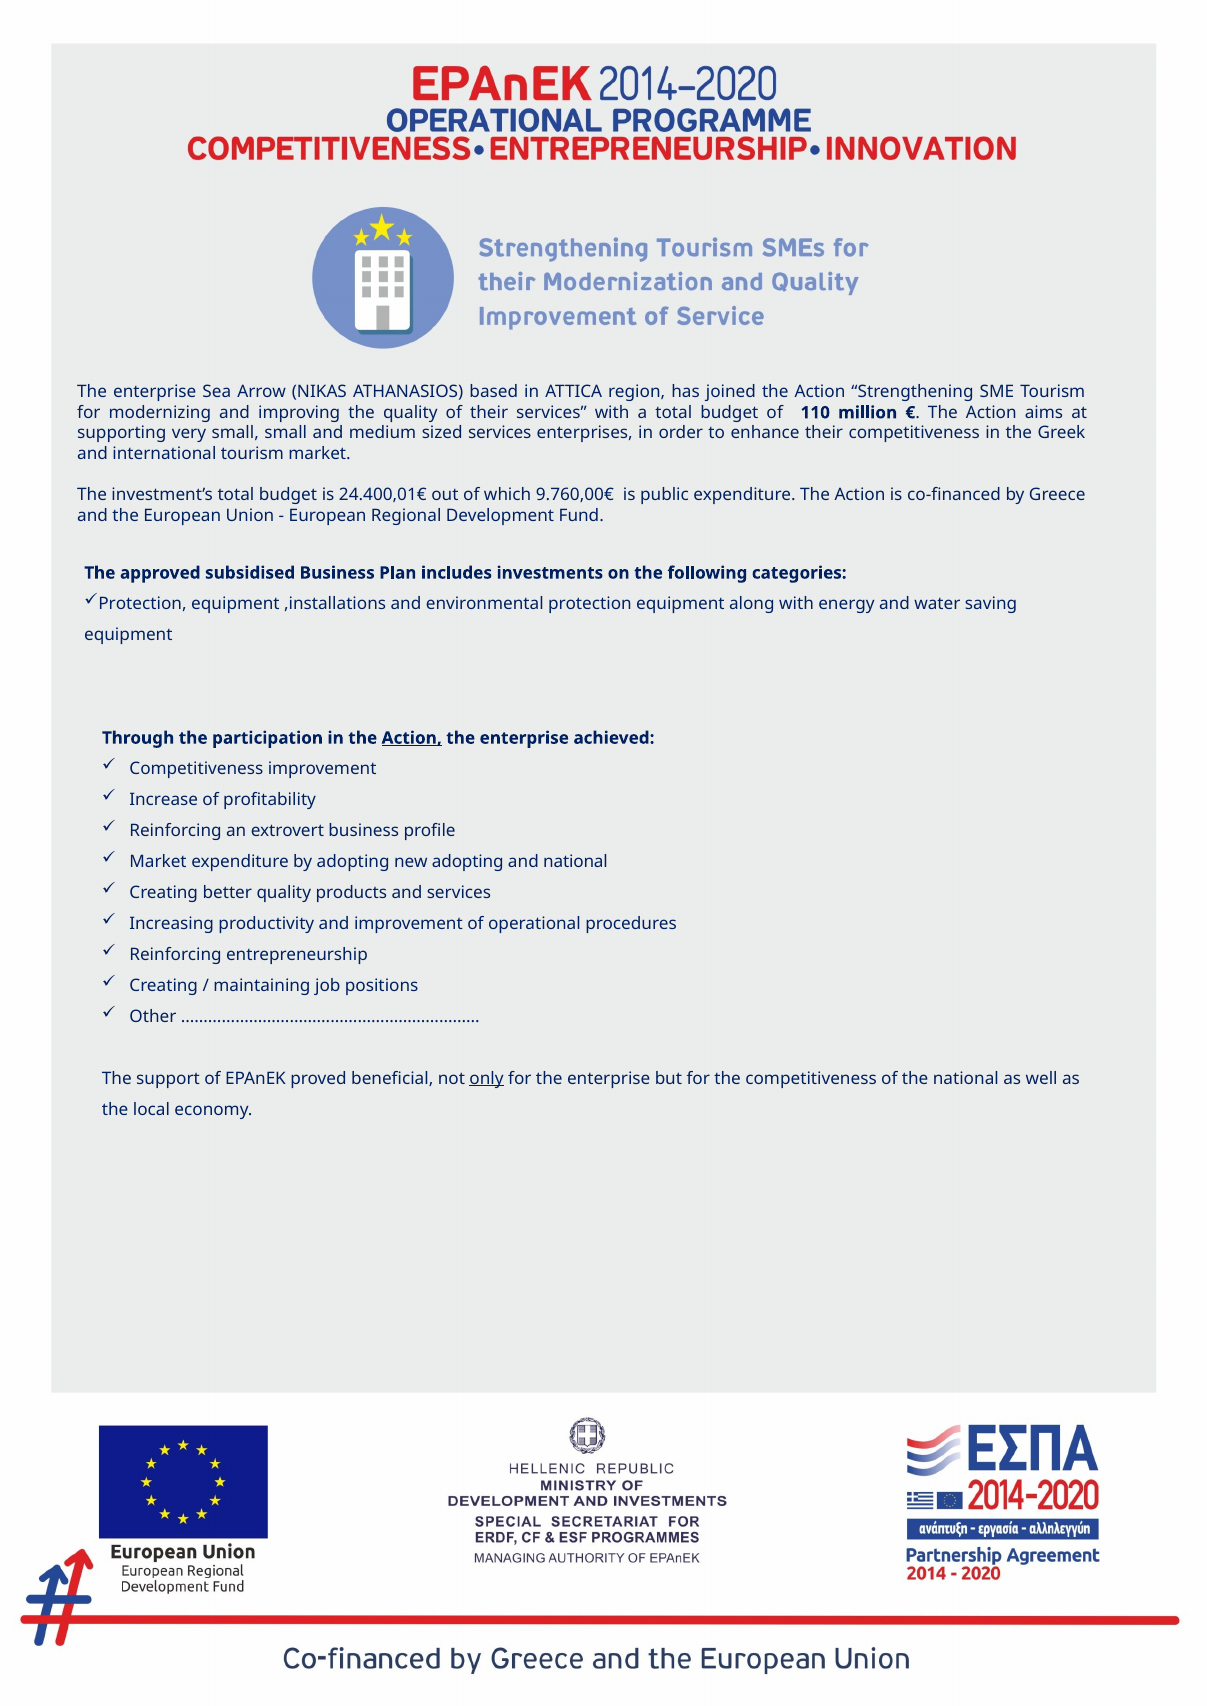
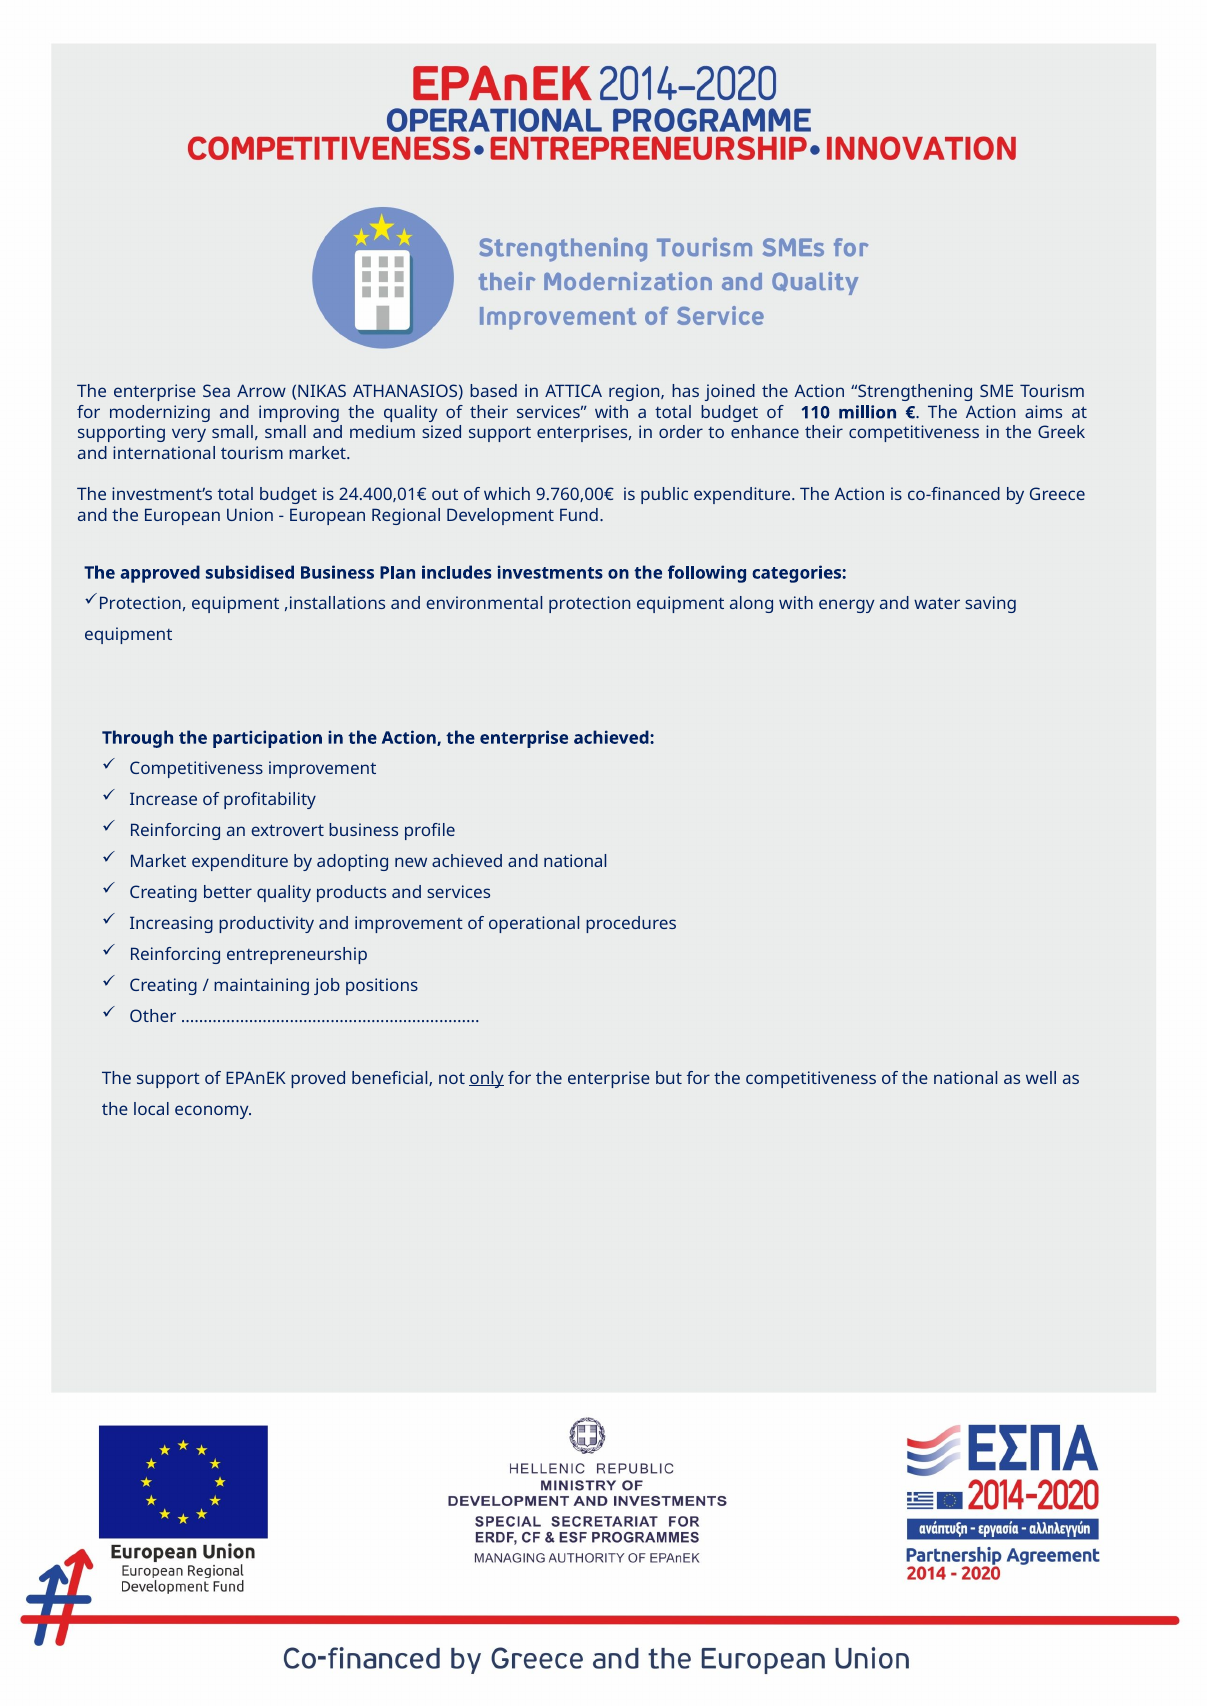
sized services: services -> support
Action at (412, 738) underline: present -> none
new adopting: adopting -> achieved
